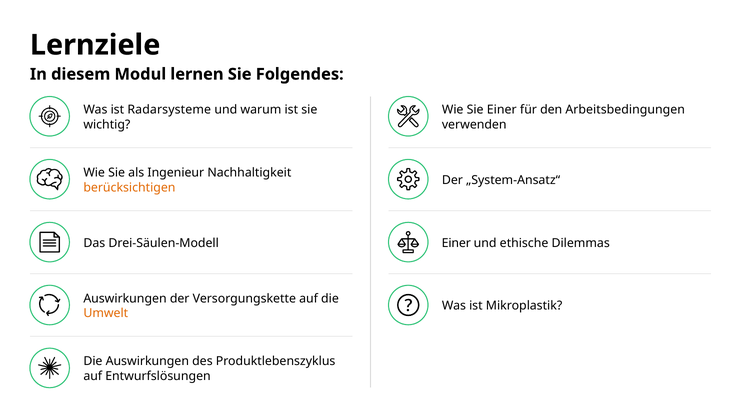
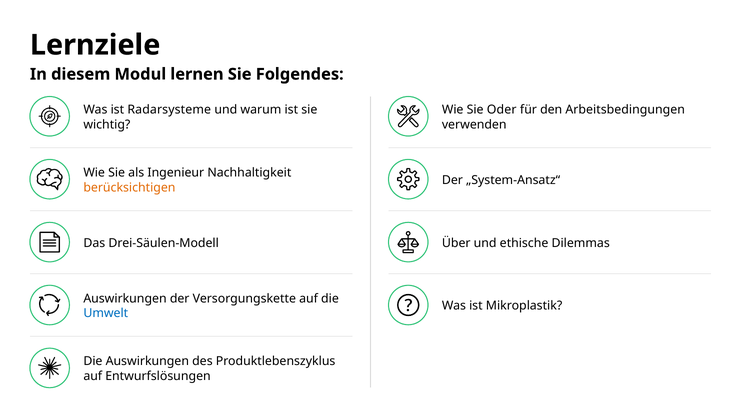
Sie Einer: Einer -> Oder
Einer at (456, 243): Einer -> Über
Umwelt colour: orange -> blue
